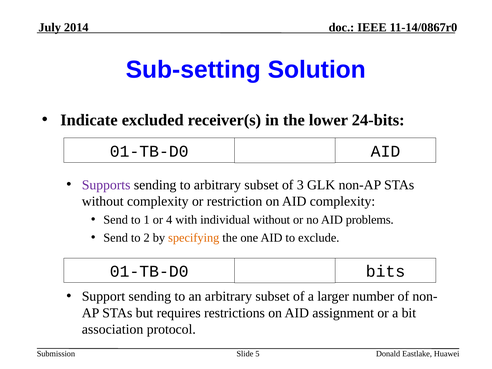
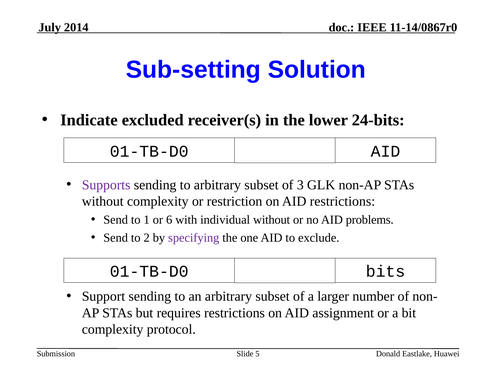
AID complexity: complexity -> restrictions
4: 4 -> 6
specifying colour: orange -> purple
association at (113, 329): association -> complexity
